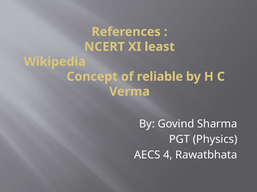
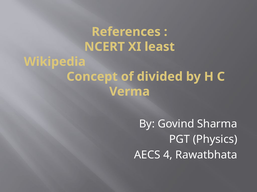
reliable: reliable -> divided
